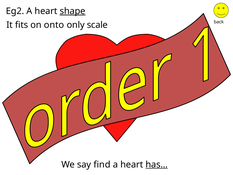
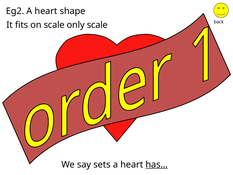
shape underline: present -> none
on onto: onto -> scale
find: find -> sets
